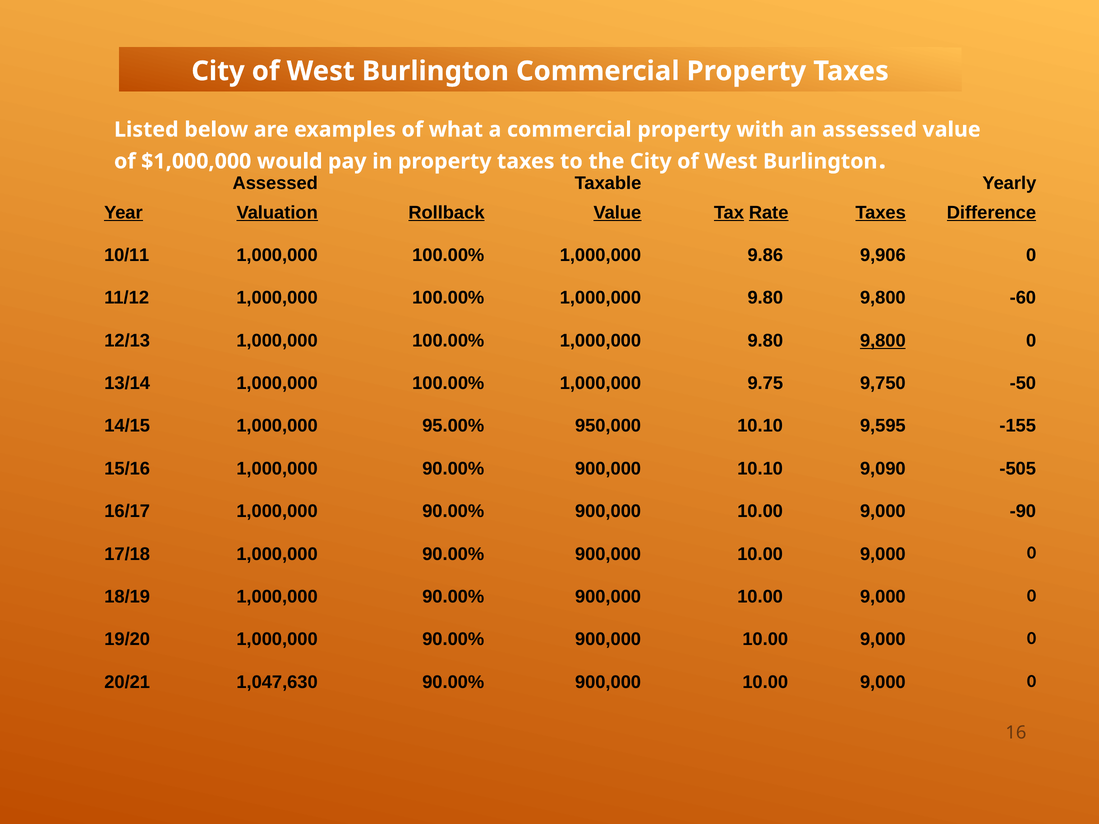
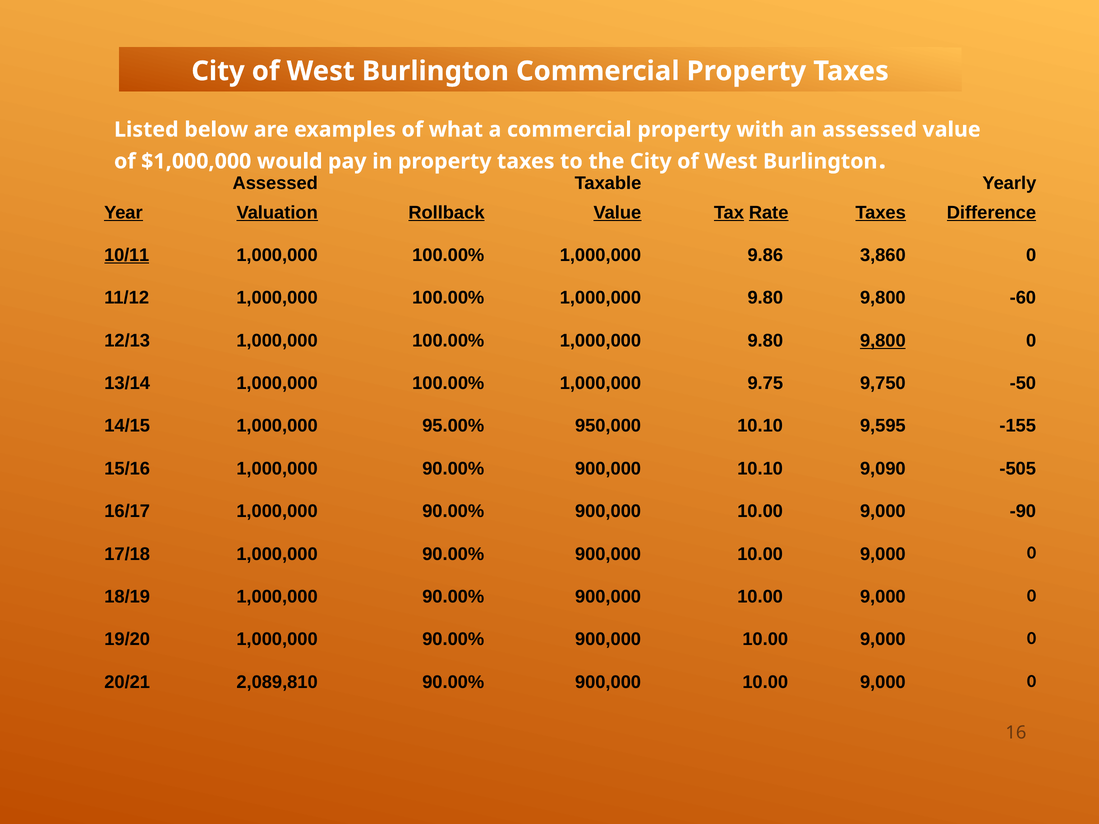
10/11 underline: none -> present
9,906: 9,906 -> 3,860
1,047,630: 1,047,630 -> 2,089,810
